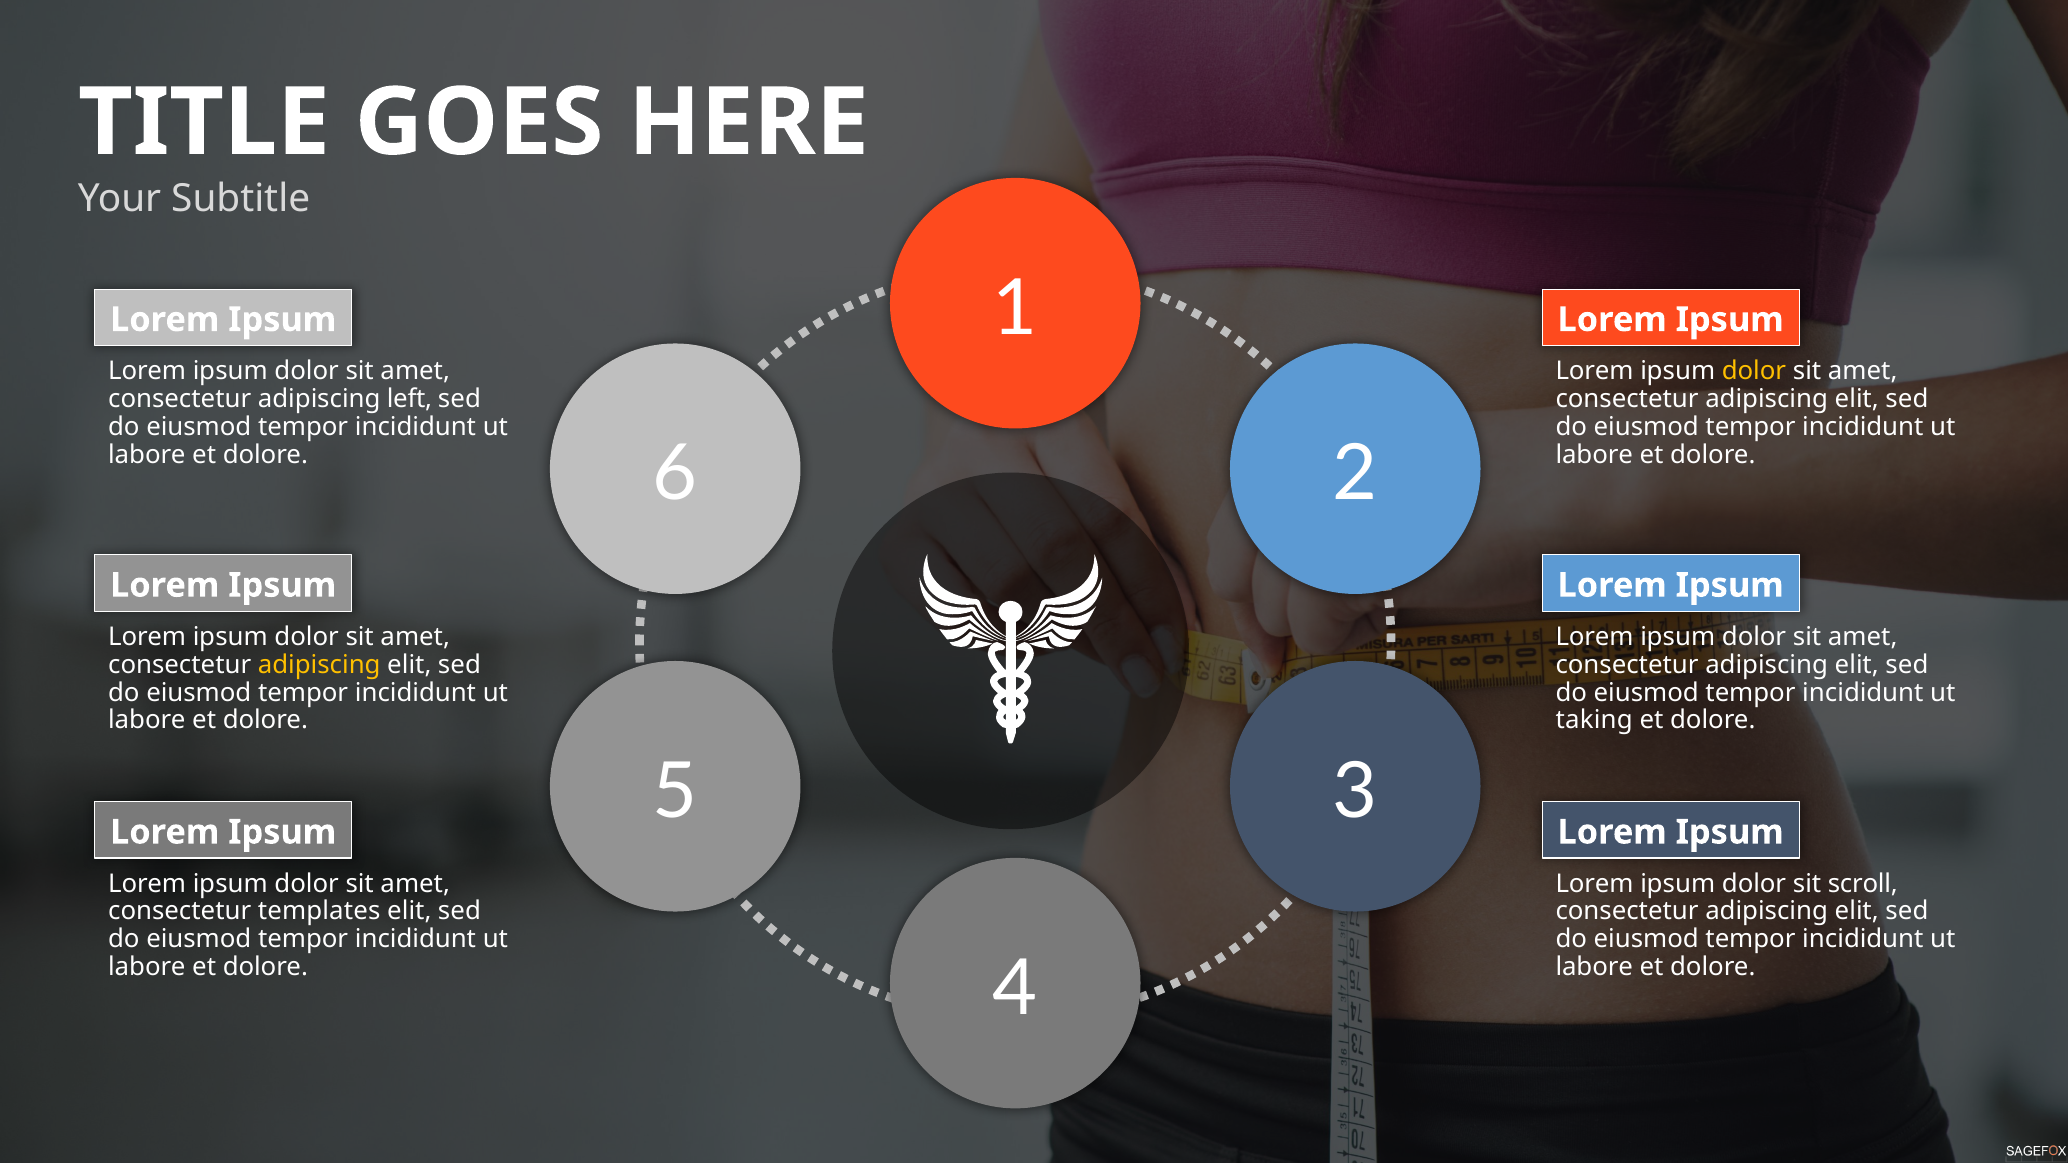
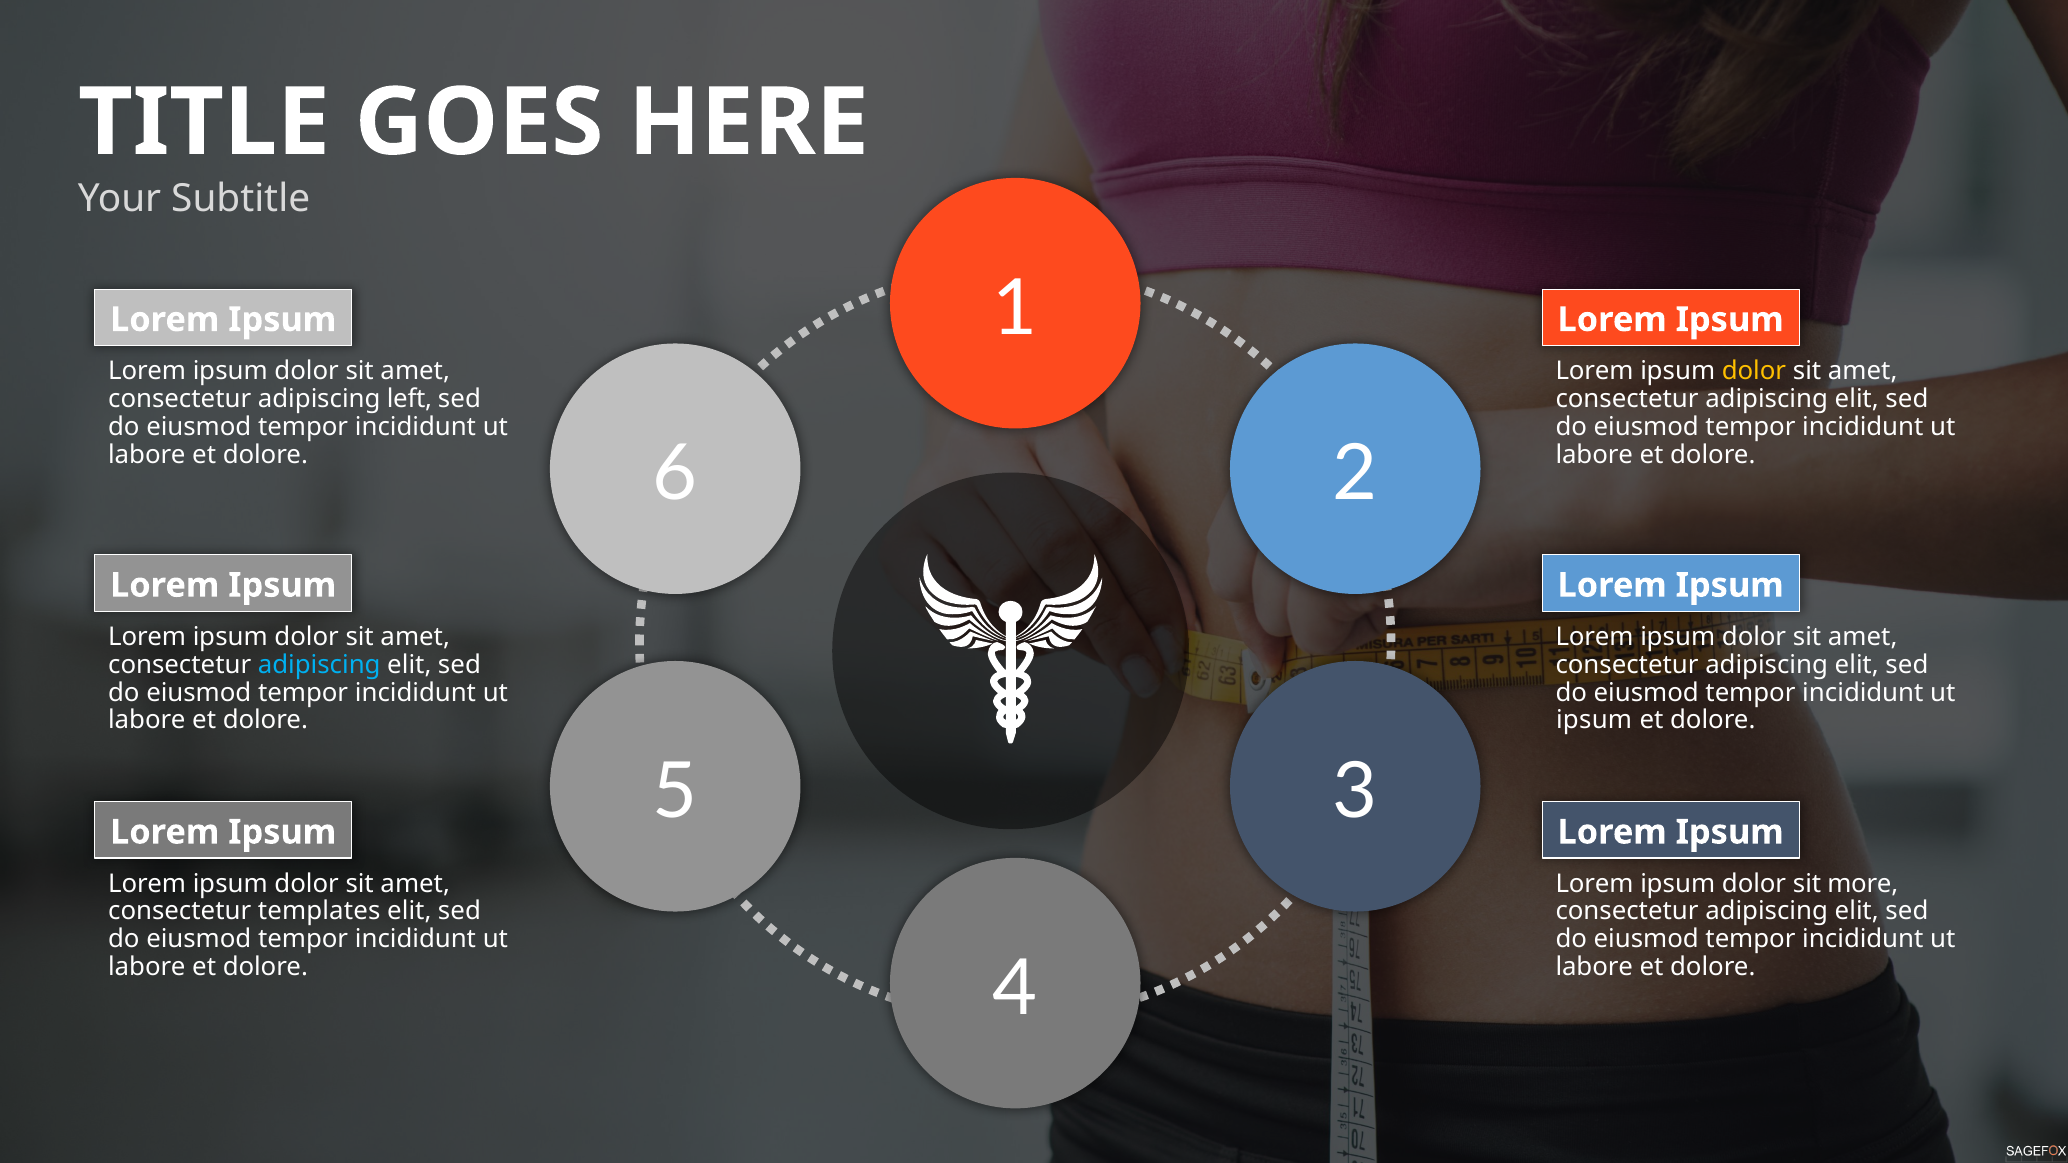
adipiscing at (319, 665) colour: yellow -> light blue
taking at (1594, 721): taking -> ipsum
scroll: scroll -> more
